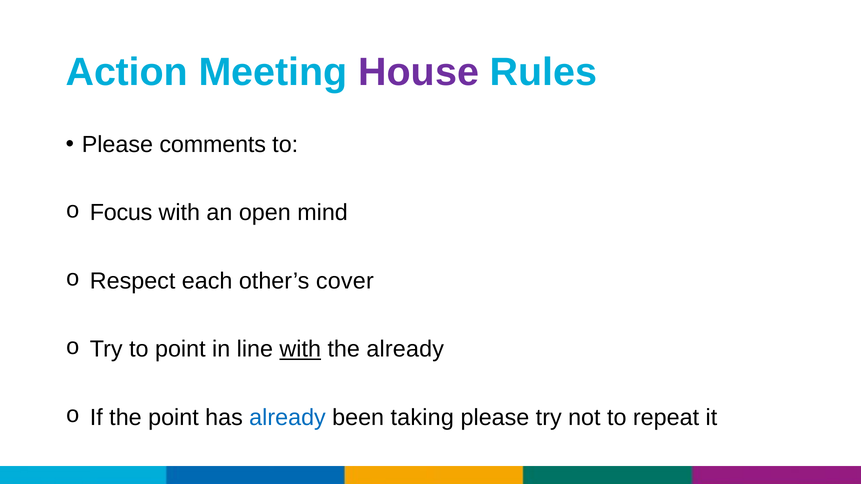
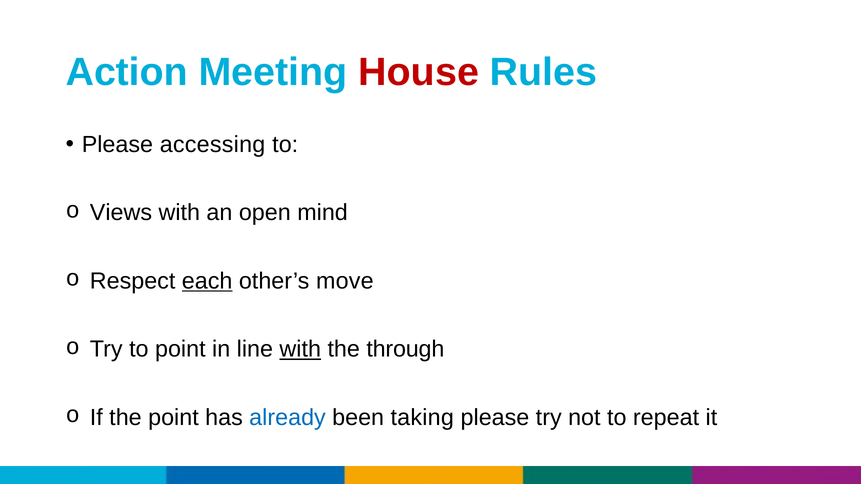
House colour: purple -> red
comments: comments -> accessing
Focus: Focus -> Views
each underline: none -> present
cover: cover -> move
the already: already -> through
